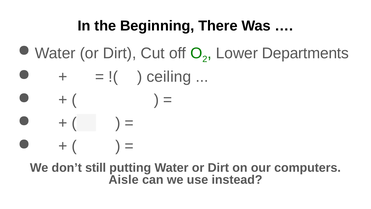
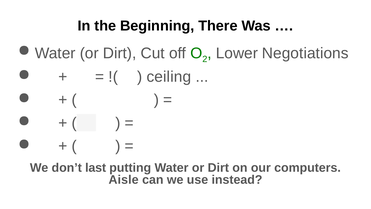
Departments: Departments -> Negotiations
still: still -> last
